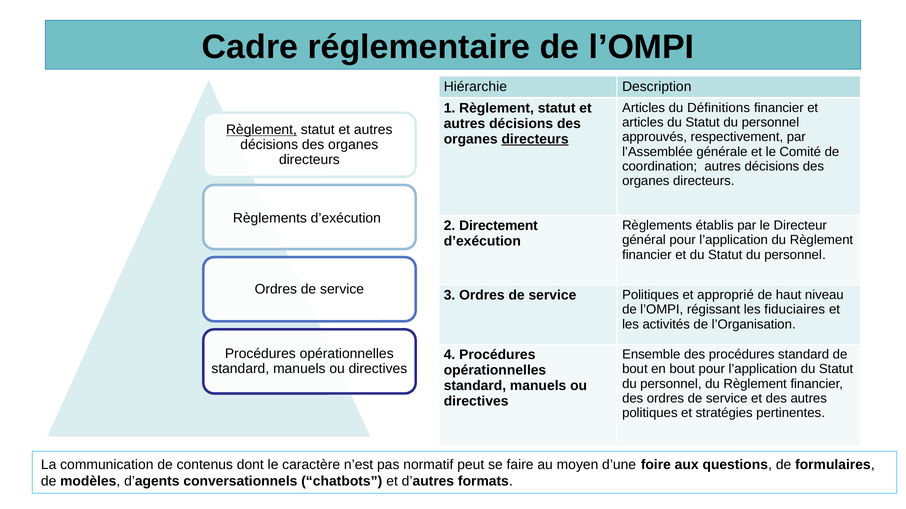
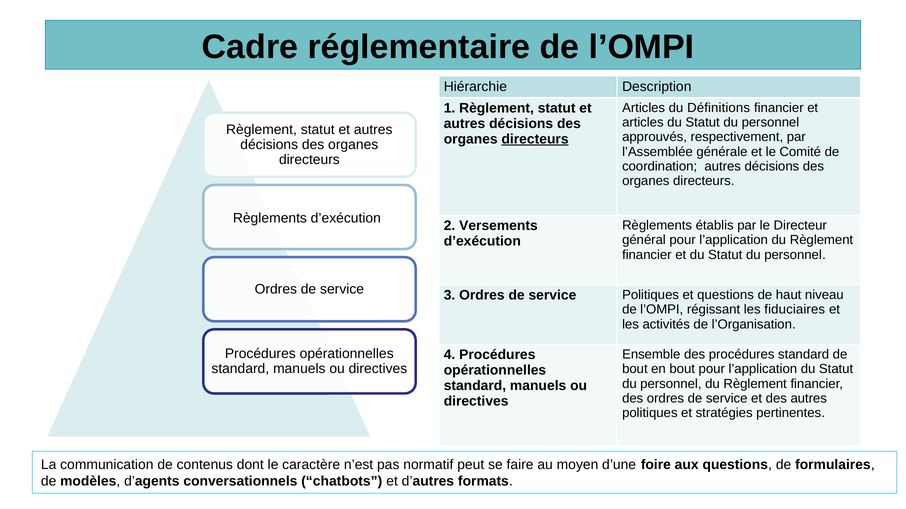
Règlement at (261, 130) underline: present -> none
Directement: Directement -> Versements
et approprié: approprié -> questions
